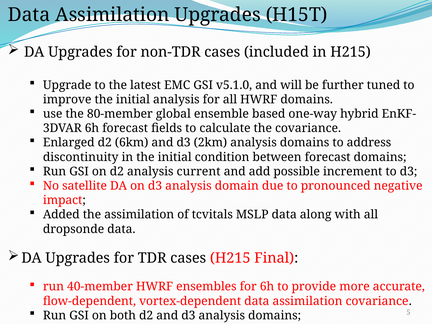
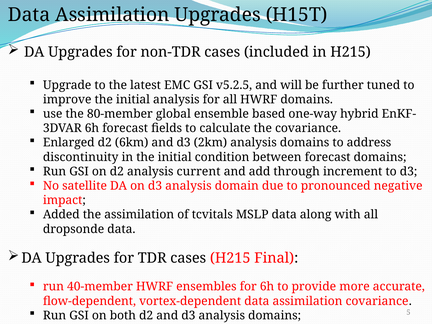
v5.1.0: v5.1.0 -> v5.2.5
possible: possible -> through
